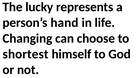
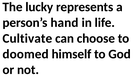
Changing: Changing -> Cultivate
shortest: shortest -> doomed
